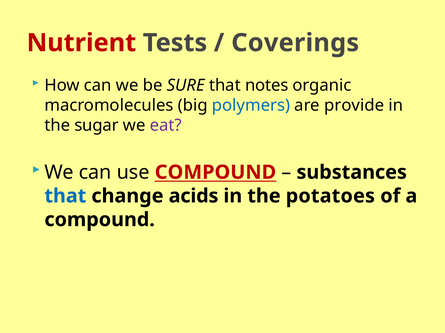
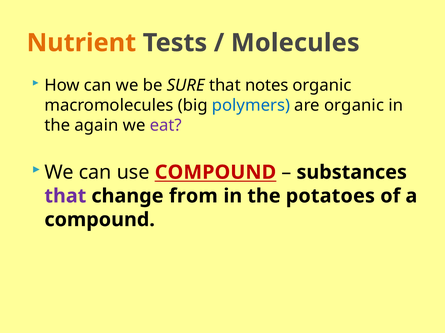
Nutrient colour: red -> orange
Coverings: Coverings -> Molecules
are provide: provide -> organic
sugar: sugar -> again
that at (65, 196) colour: blue -> purple
acids: acids -> from
